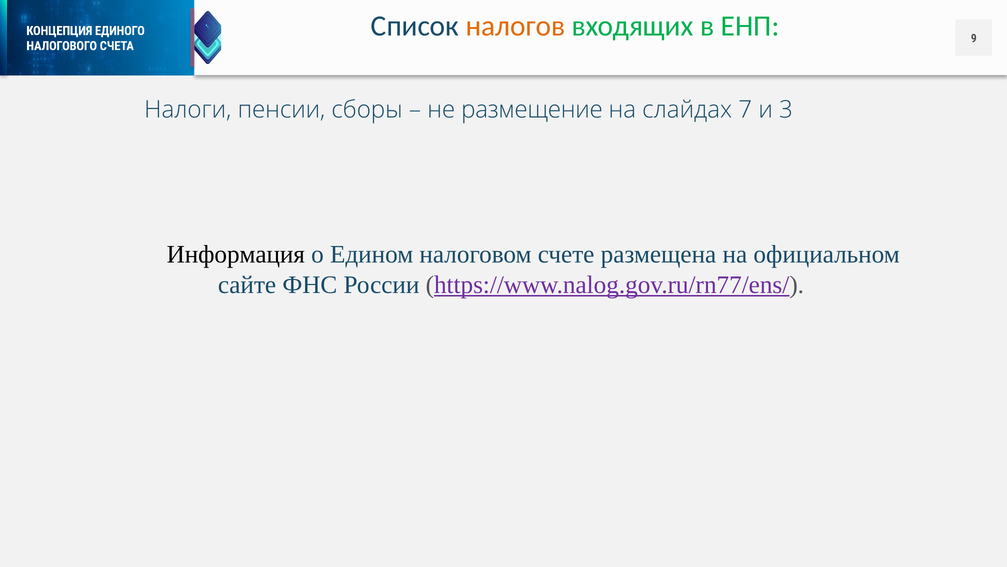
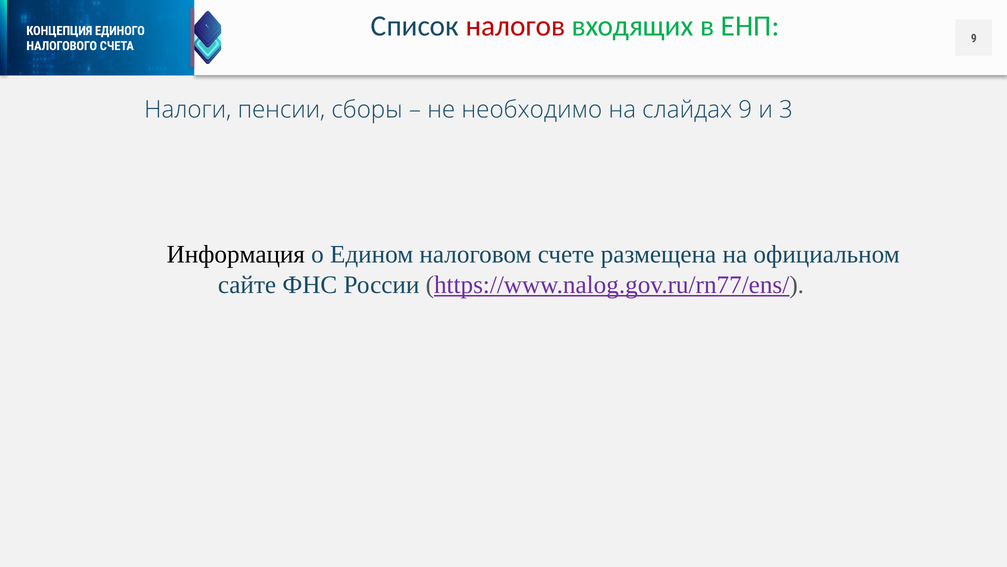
налогов colour: orange -> red
размещение: размещение -> необходимо
слайдах 7: 7 -> 9
